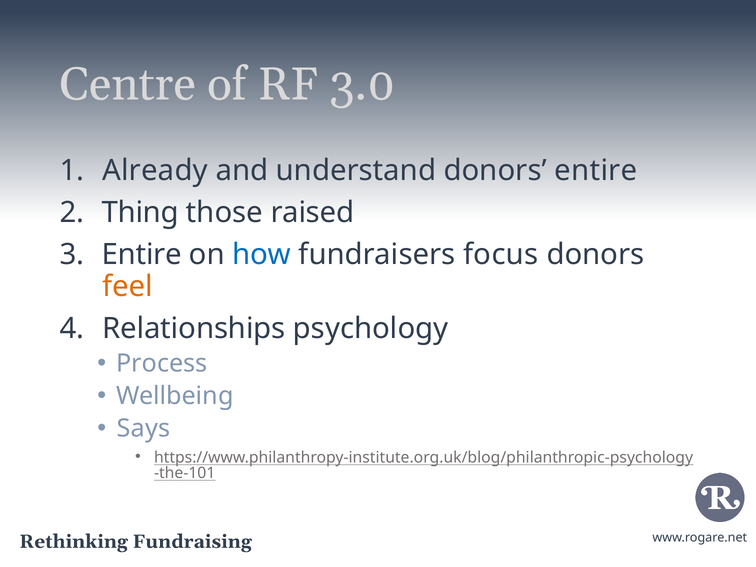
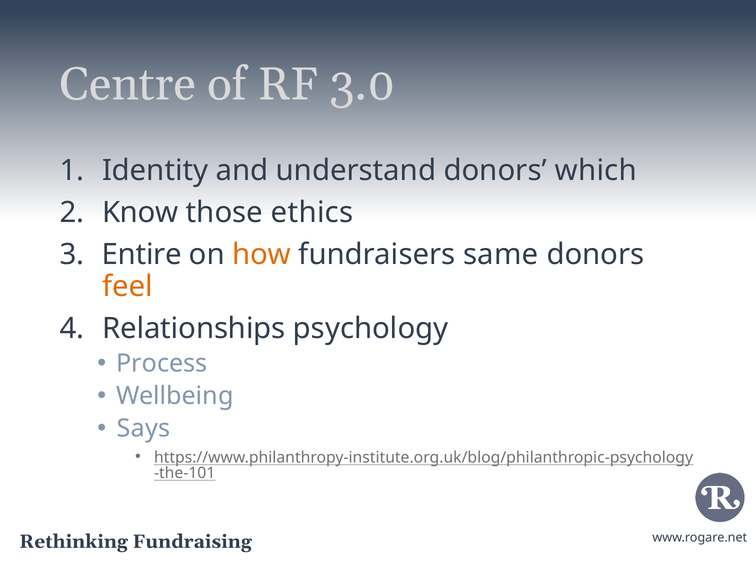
Already: Already -> Identity
donors entire: entire -> which
Thing: Thing -> Know
raised: raised -> ethics
how colour: blue -> orange
focus: focus -> same
